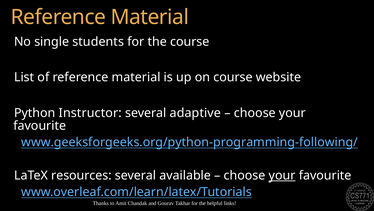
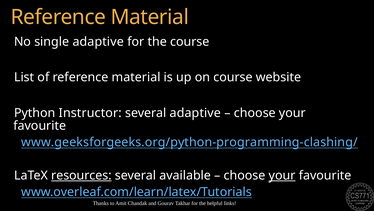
single students: students -> adaptive
www.geeksforgeeks.org/python-programming-following/: www.geeksforgeeks.org/python-programming-following/ -> www.geeksforgeeks.org/python-programming-clashing/
resources underline: none -> present
